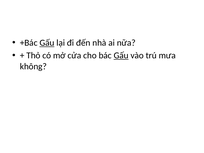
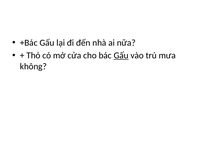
Gấu at (47, 43) underline: present -> none
